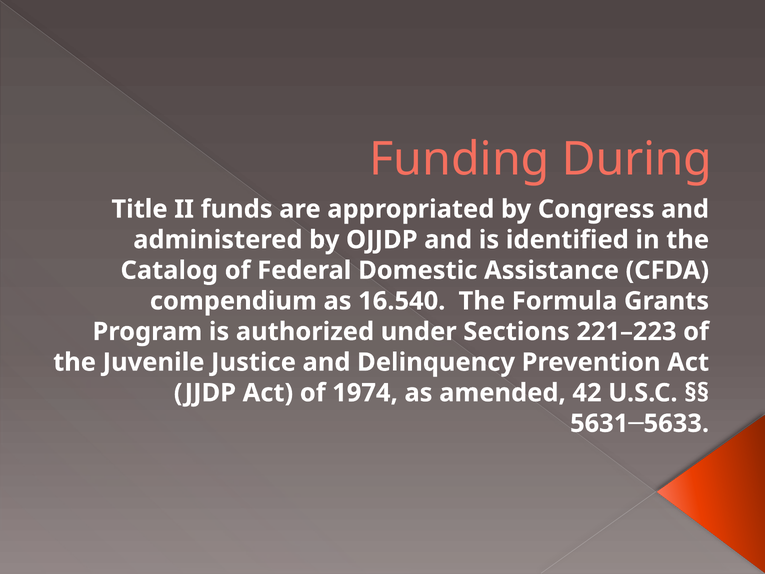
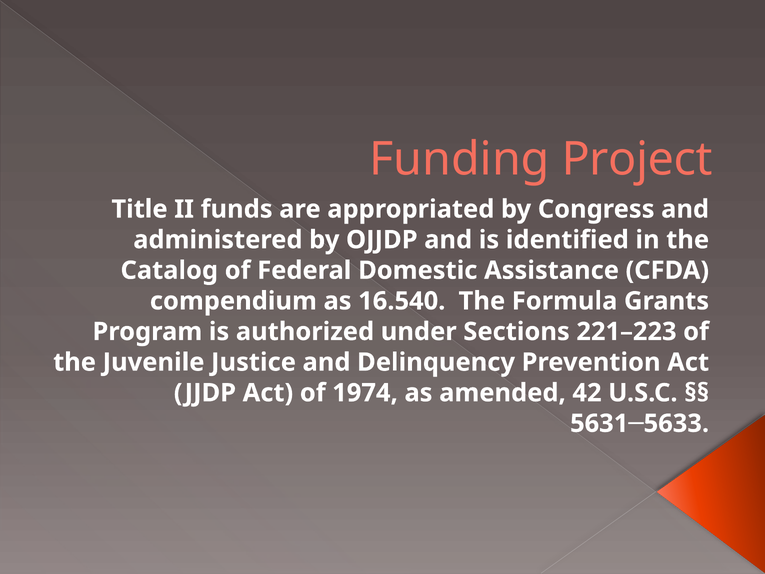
During: During -> Project
